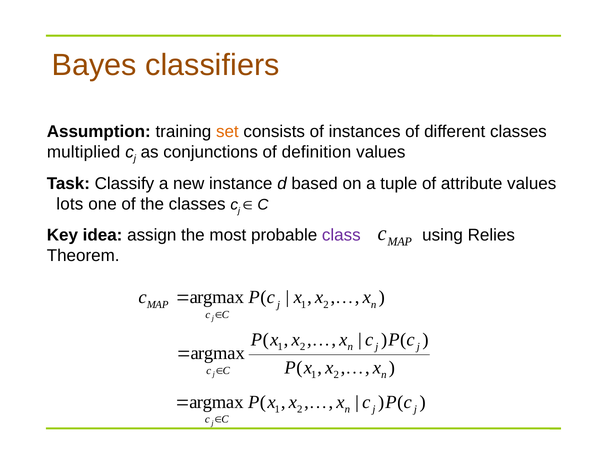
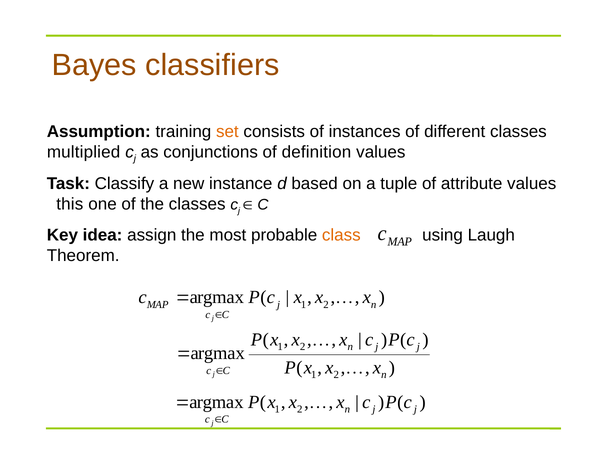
lots: lots -> this
class colour: purple -> orange
Relies: Relies -> Laugh
